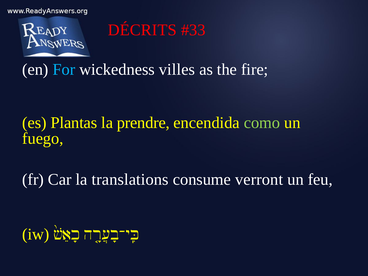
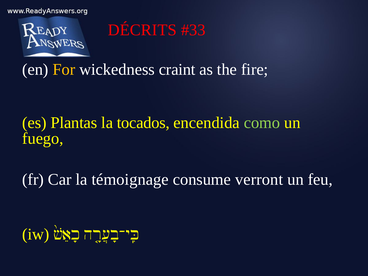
For colour: light blue -> yellow
villes: villes -> craint
prendre: prendre -> tocados
translations: translations -> témoignage
